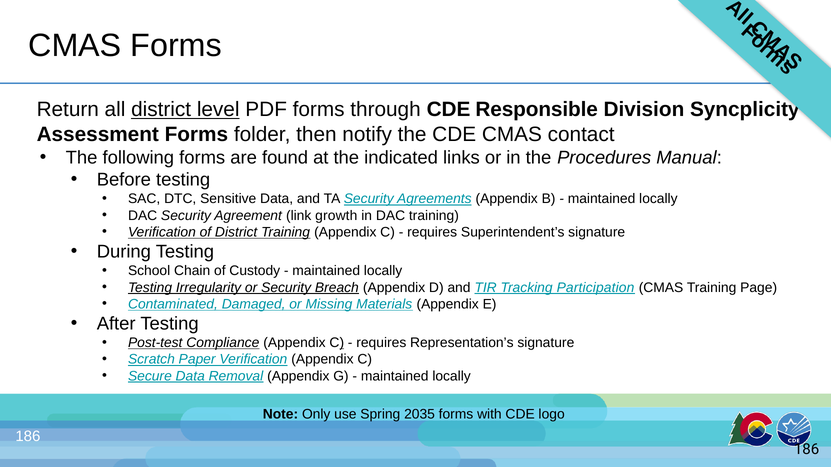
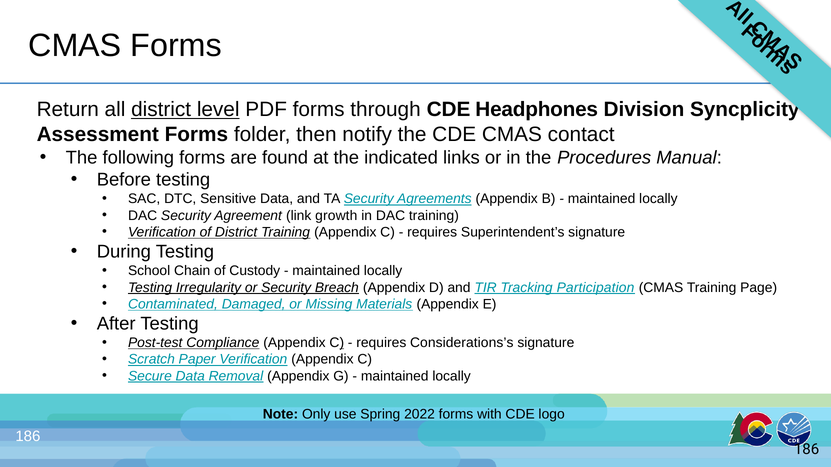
Responsible: Responsible -> Headphones
Representation’s: Representation’s -> Considerations’s
2035: 2035 -> 2022
